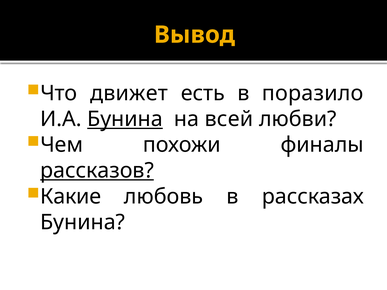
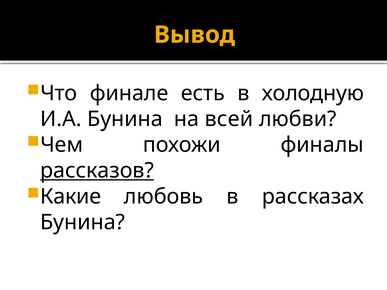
движет: движет -> финале
поразило: поразило -> холодную
Бунина at (125, 119) underline: present -> none
